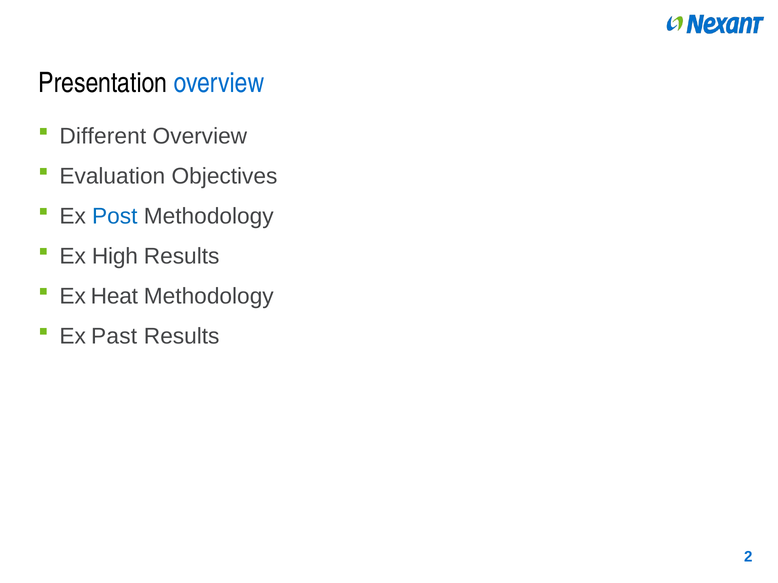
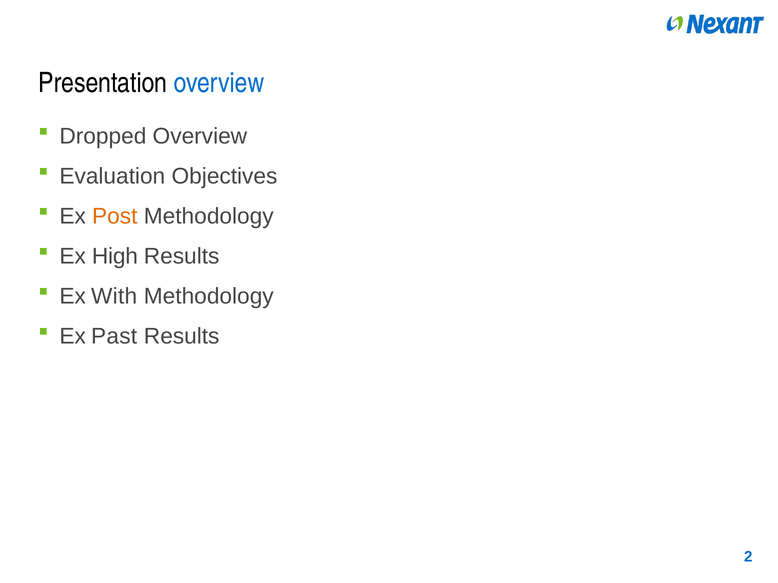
Different: Different -> Dropped
Post colour: blue -> orange
Heat: Heat -> With
